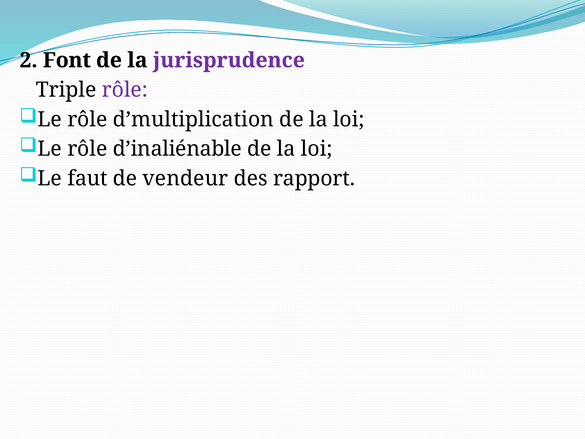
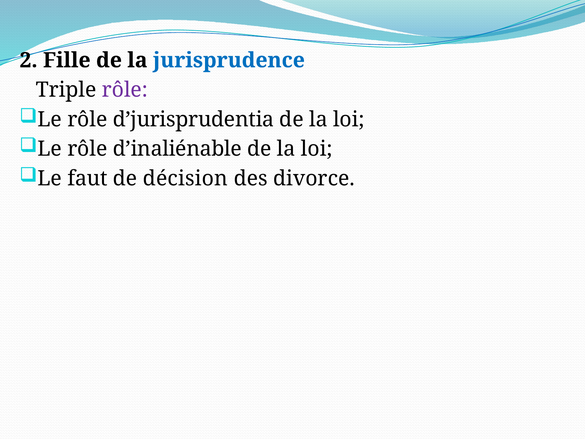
Font: Font -> Fille
jurisprudence colour: purple -> blue
d’multiplication: d’multiplication -> d’jurisprudentia
vendeur: vendeur -> décision
rapport: rapport -> divorce
